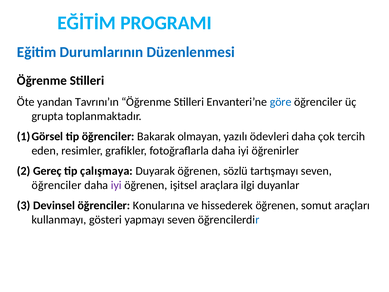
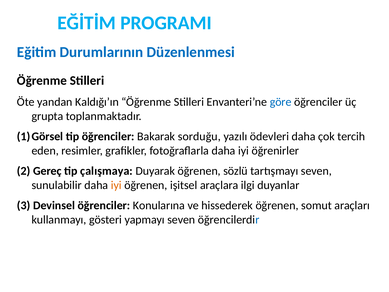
Tavrını’ın: Tavrını’ın -> Kaldığı’ın
olmayan: olmayan -> sorduğu
öğrenciler at (57, 185): öğrenciler -> sunulabilir
iyi at (116, 185) colour: purple -> orange
